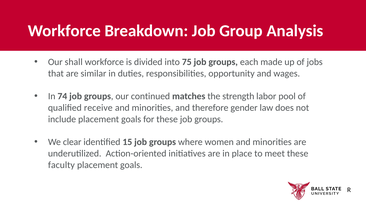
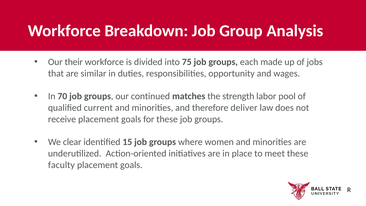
shall: shall -> their
74: 74 -> 70
receive: receive -> current
gender: gender -> deliver
include: include -> receive
